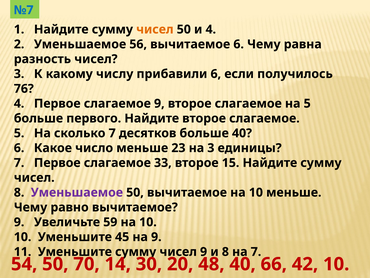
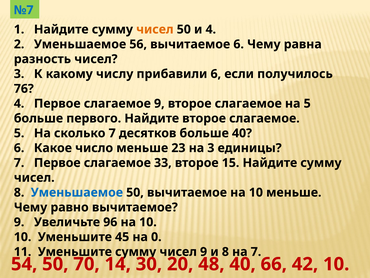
Уменьшаемое at (77, 192) colour: purple -> blue
59: 59 -> 96
на 9: 9 -> 0
